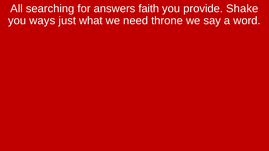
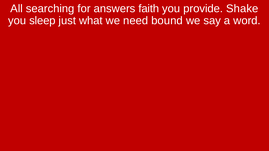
ways: ways -> sleep
throne: throne -> bound
